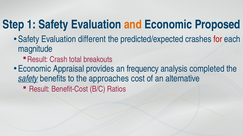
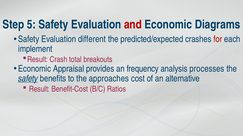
1: 1 -> 5
and colour: orange -> red
Proposed: Proposed -> Diagrams
magnitude: magnitude -> implement
completed: completed -> processes
